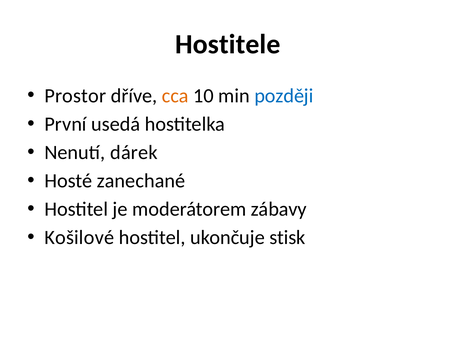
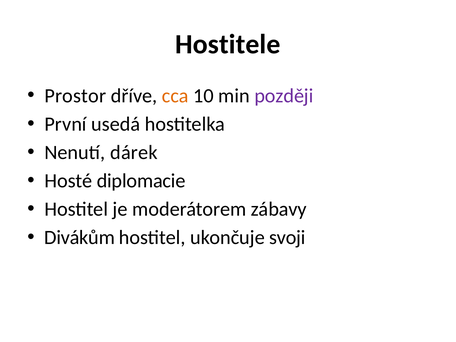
později colour: blue -> purple
zanechané: zanechané -> diplomacie
Košilové: Košilové -> Divákům
stisk: stisk -> svoji
